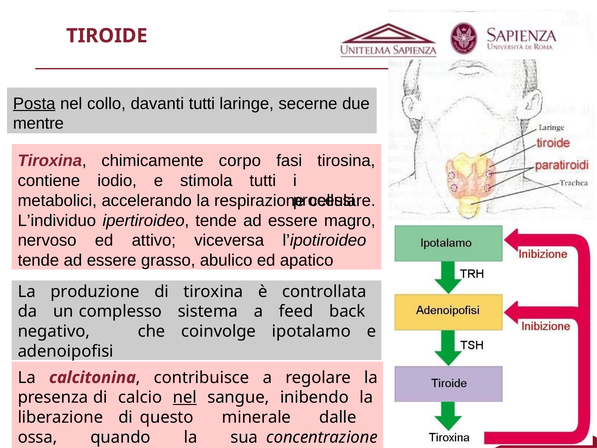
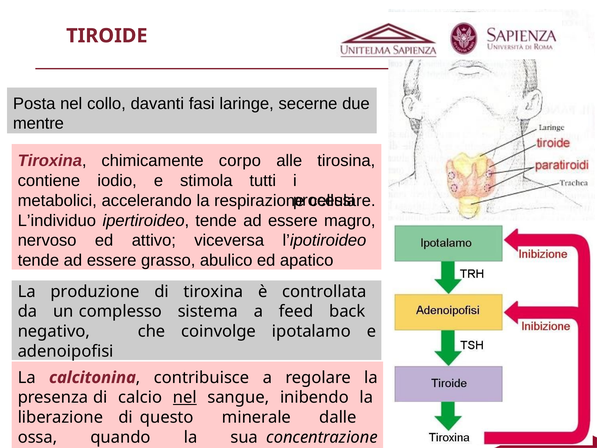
Posta underline: present -> none
davanti tutti: tutti -> fasi
fasi: fasi -> alle
